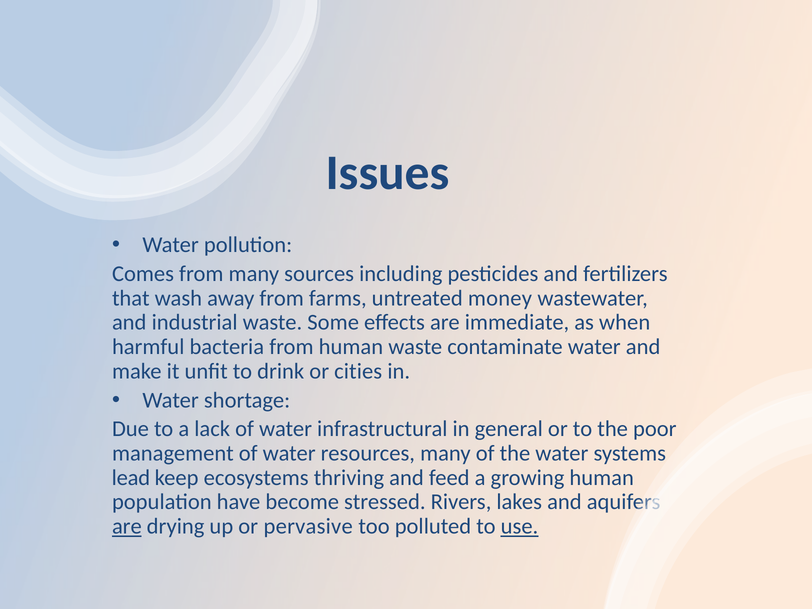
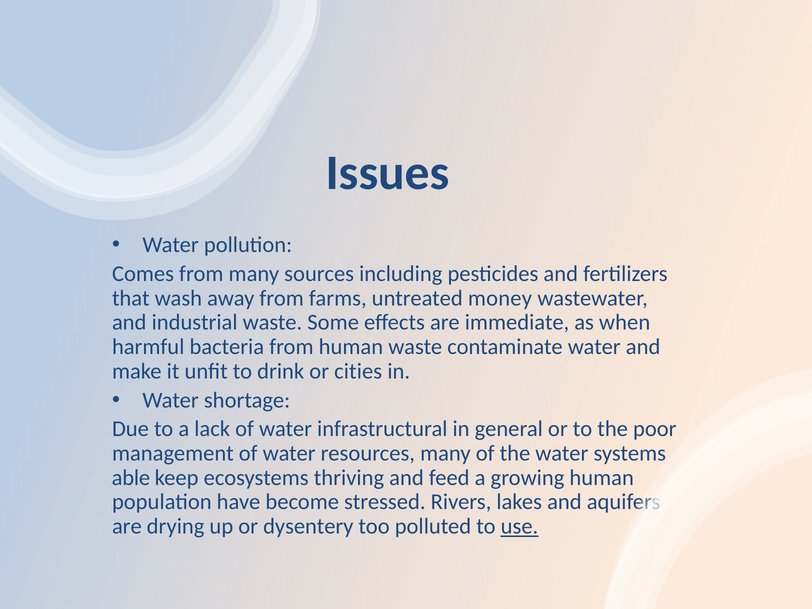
lead: lead -> able
are at (127, 526) underline: present -> none
pervasive: pervasive -> dysentery
